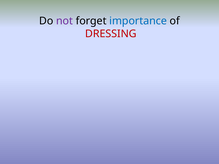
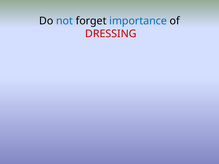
not colour: purple -> blue
